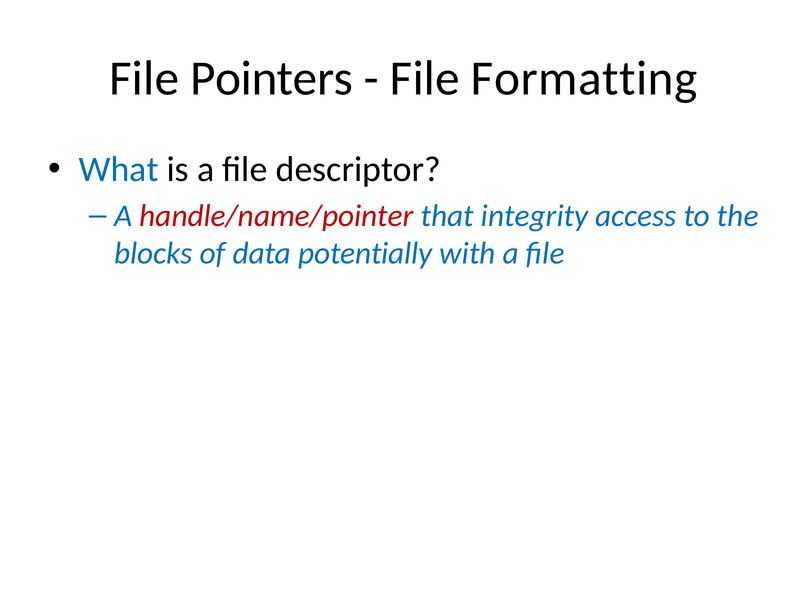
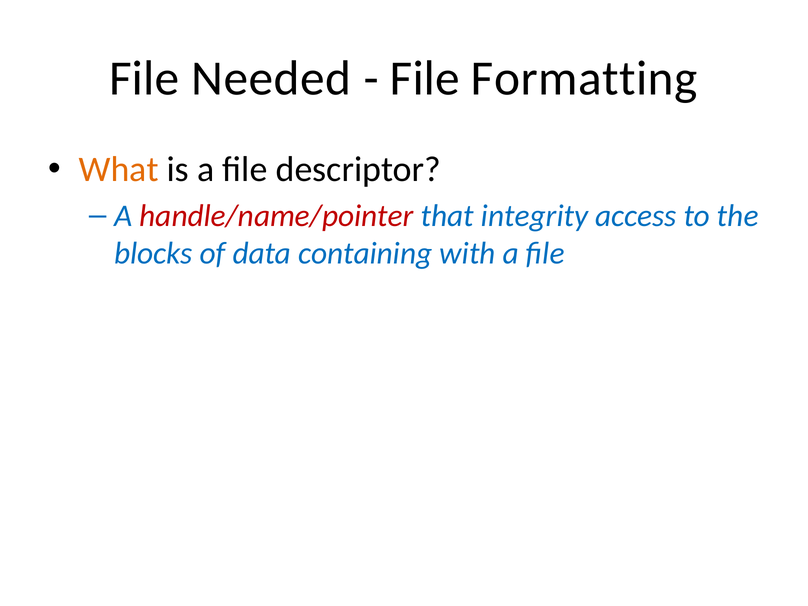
Pointers: Pointers -> Needed
What colour: blue -> orange
potentially: potentially -> containing
